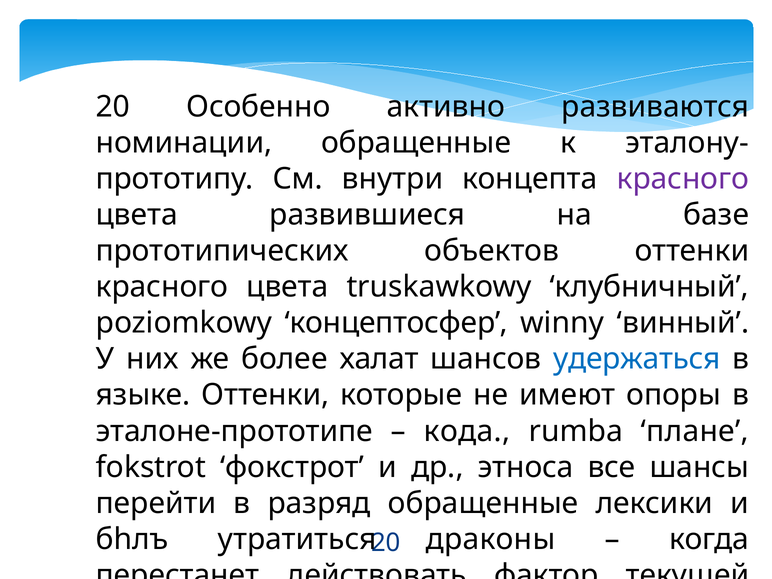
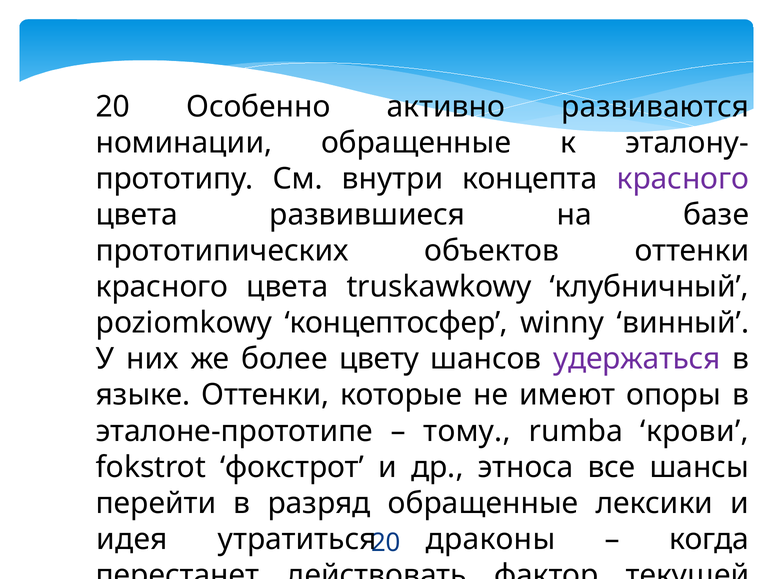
халат: халат -> цвету
удержаться colour: blue -> purple
кода: кода -> тому
плане: плане -> крови
бhлъ: бhлъ -> идея
